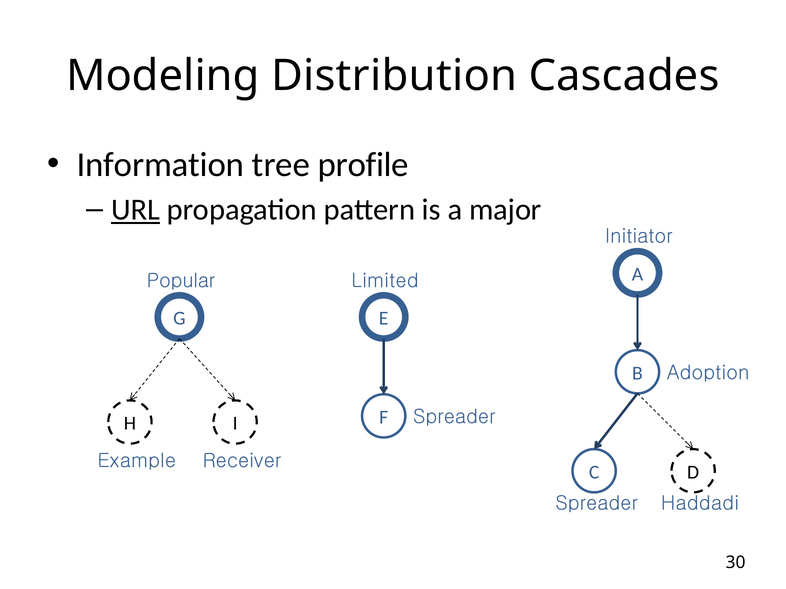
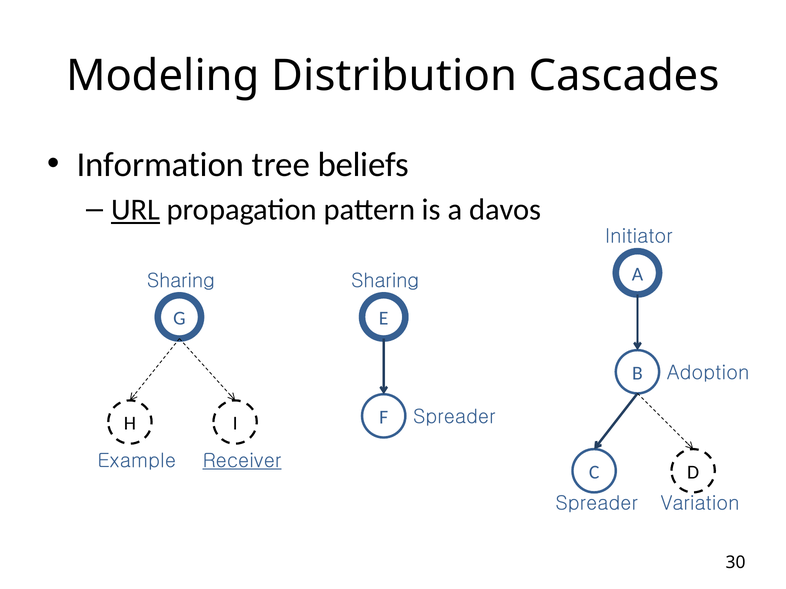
profile: profile -> beliefs
major: major -> davos
Popular at (181, 281): Popular -> Sharing
Limited at (385, 281): Limited -> Sharing
Receiver underline: none -> present
Haddadi: Haddadi -> Variation
